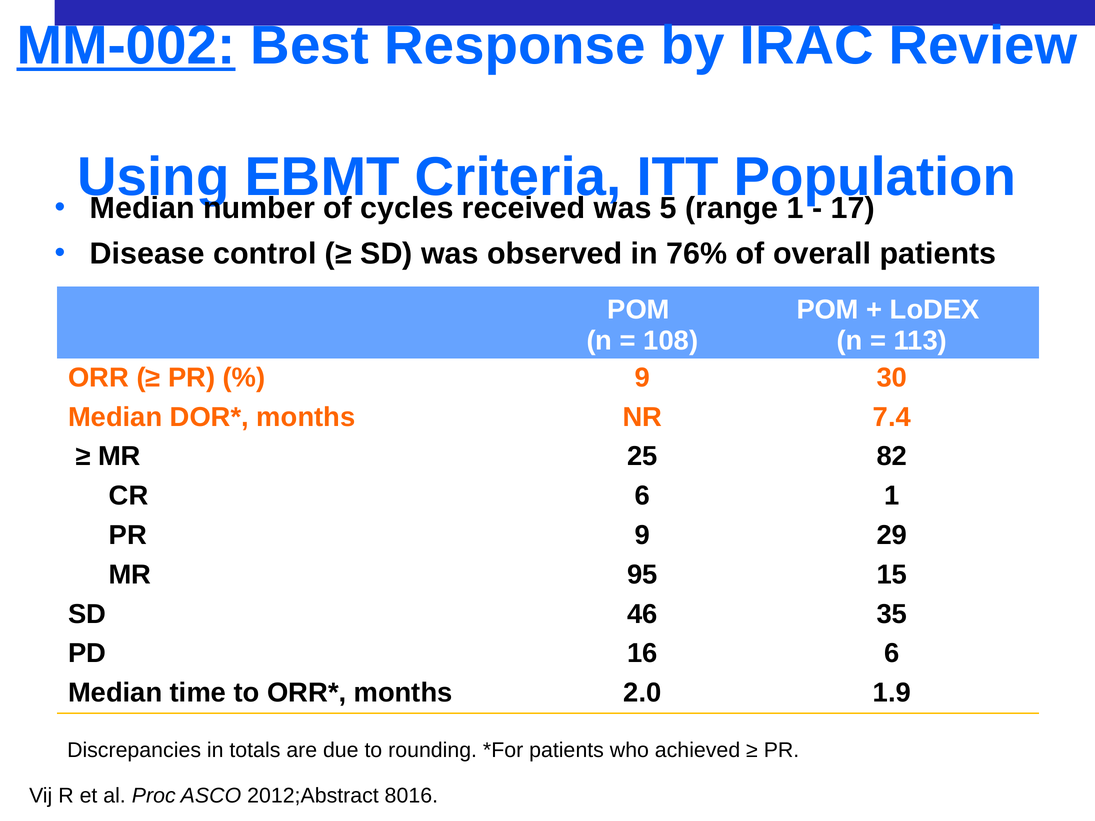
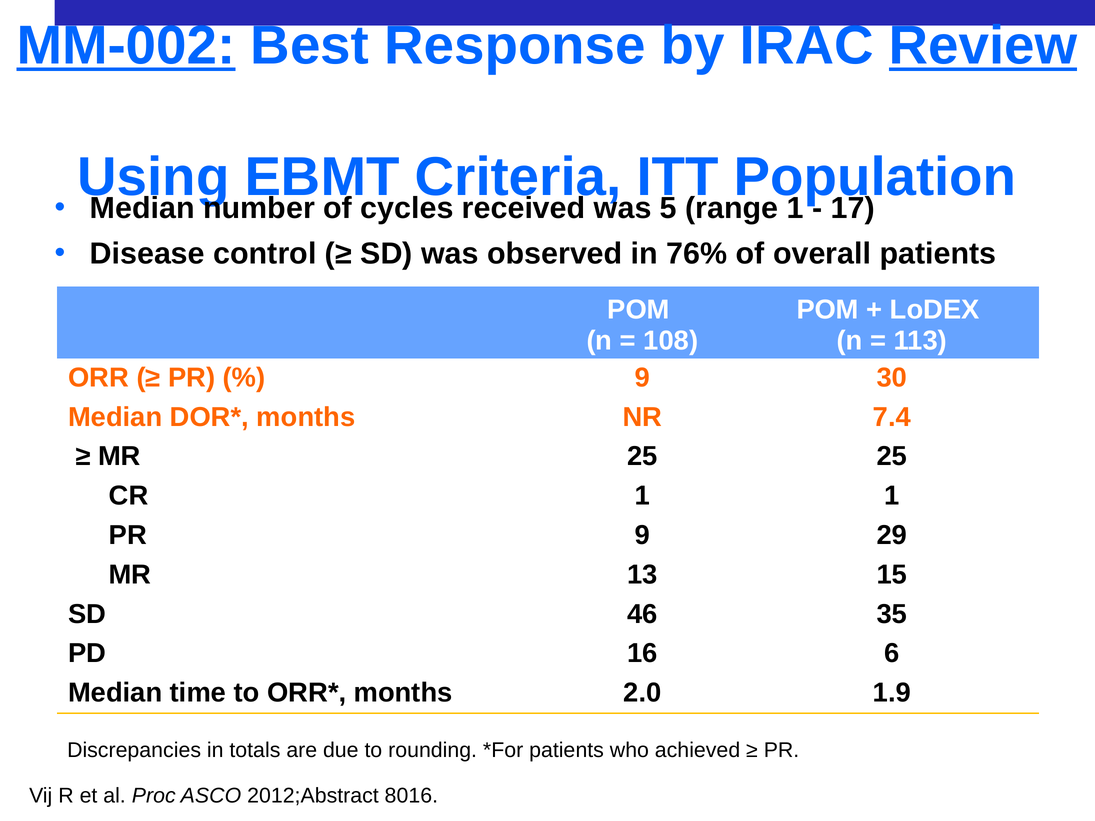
Review underline: none -> present
25 82: 82 -> 25
CR 6: 6 -> 1
95: 95 -> 13
